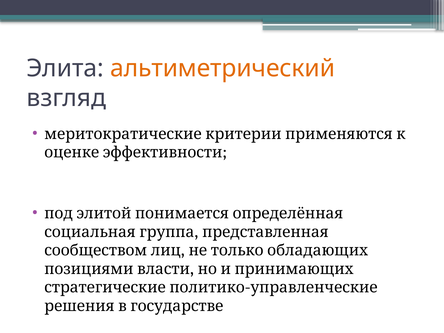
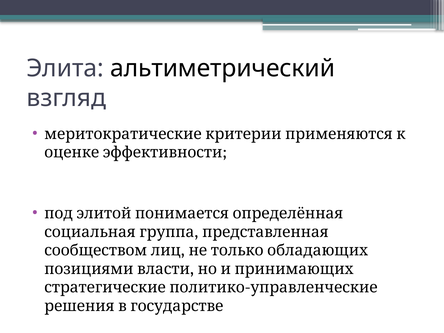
альтиметрический colour: orange -> black
